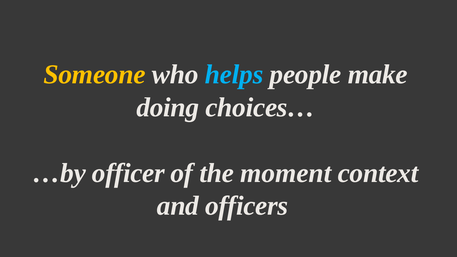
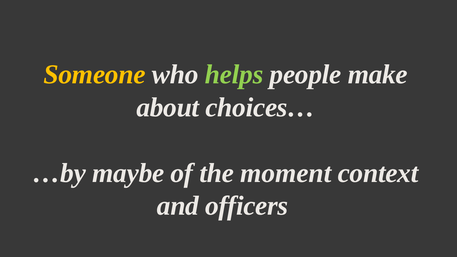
helps colour: light blue -> light green
doing: doing -> about
officer: officer -> maybe
